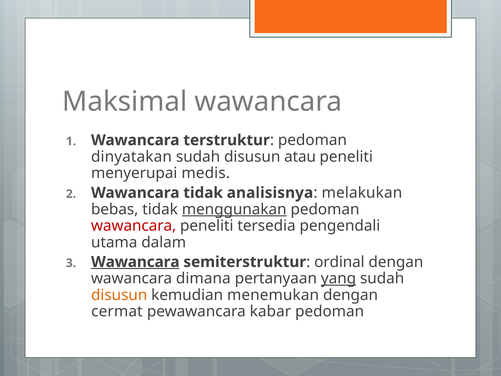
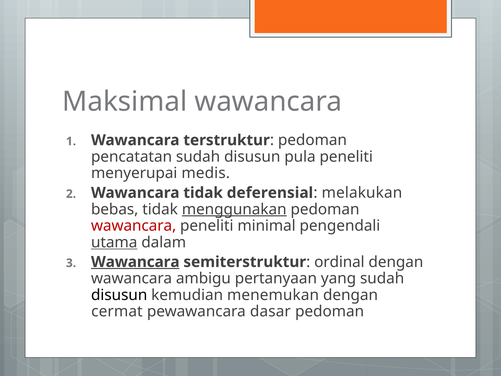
dinyatakan: dinyatakan -> pencatatan
atau: atau -> pula
analisisnya: analisisnya -> deferensial
tersedia: tersedia -> minimal
utama underline: none -> present
dimana: dimana -> ambigu
yang underline: present -> none
disusun at (119, 295) colour: orange -> black
kabar: kabar -> dasar
